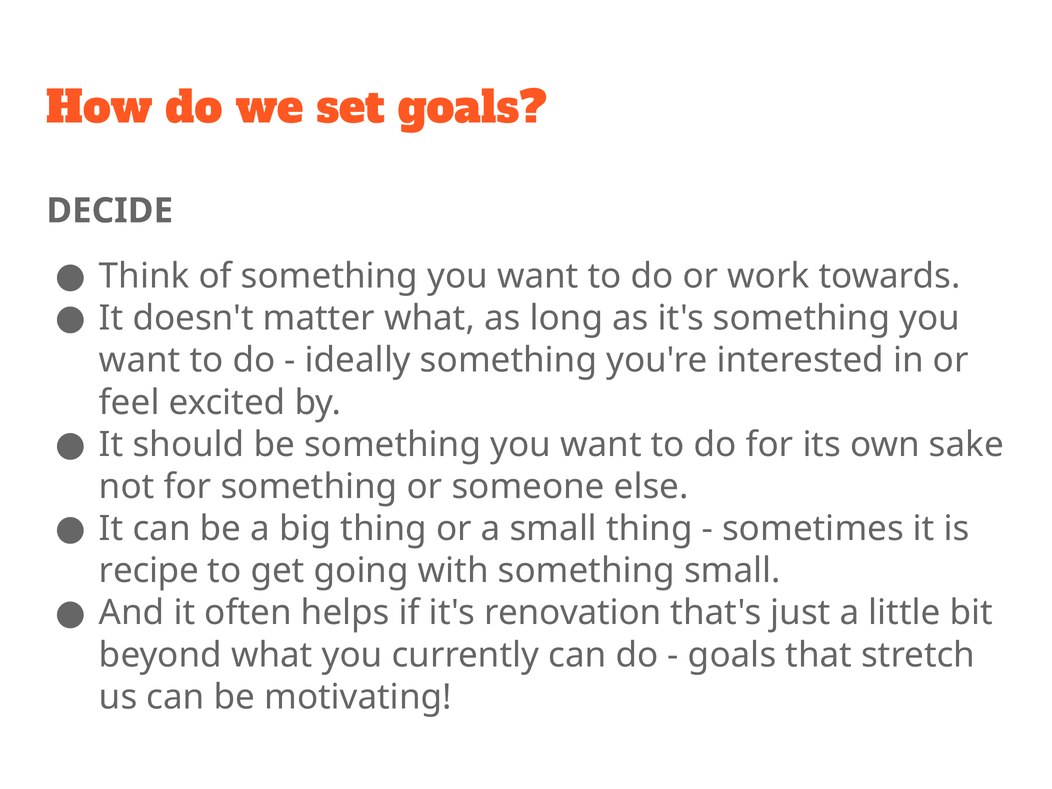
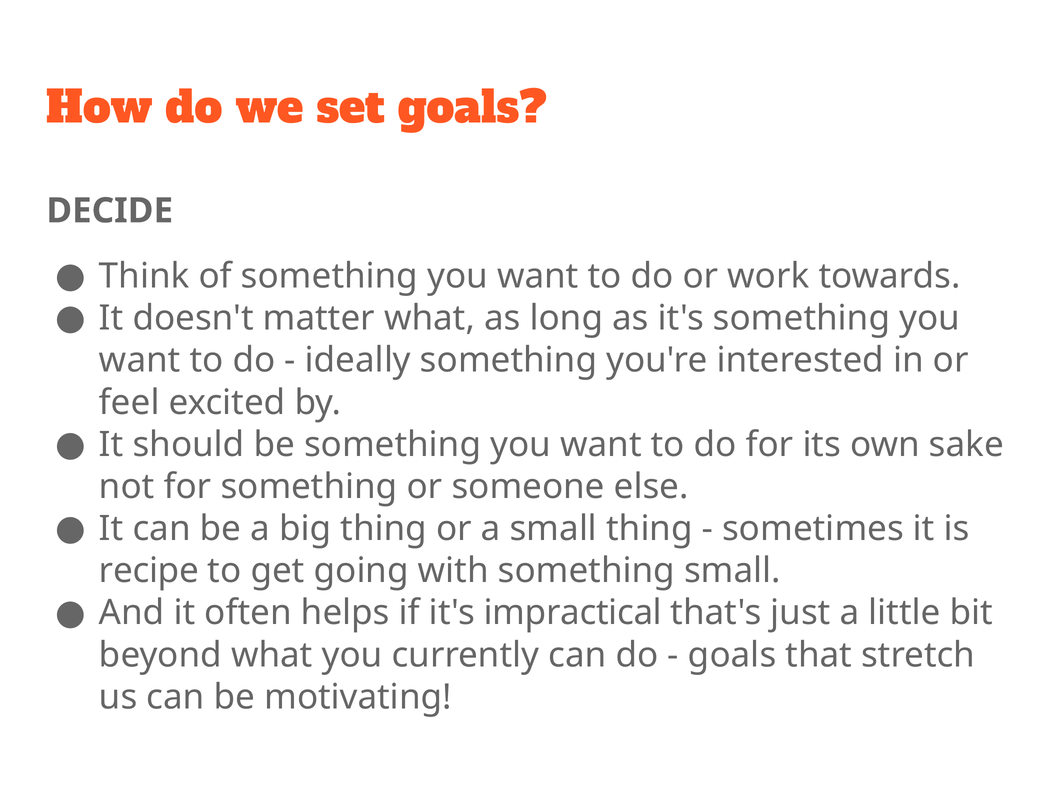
renovation: renovation -> impractical
